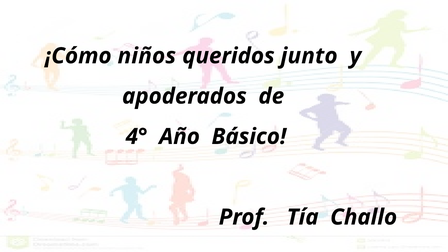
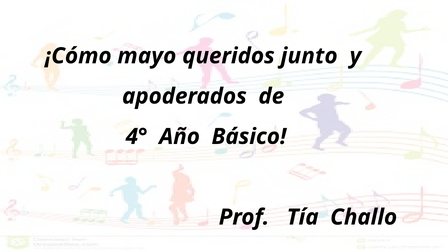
niños: niños -> mayo
